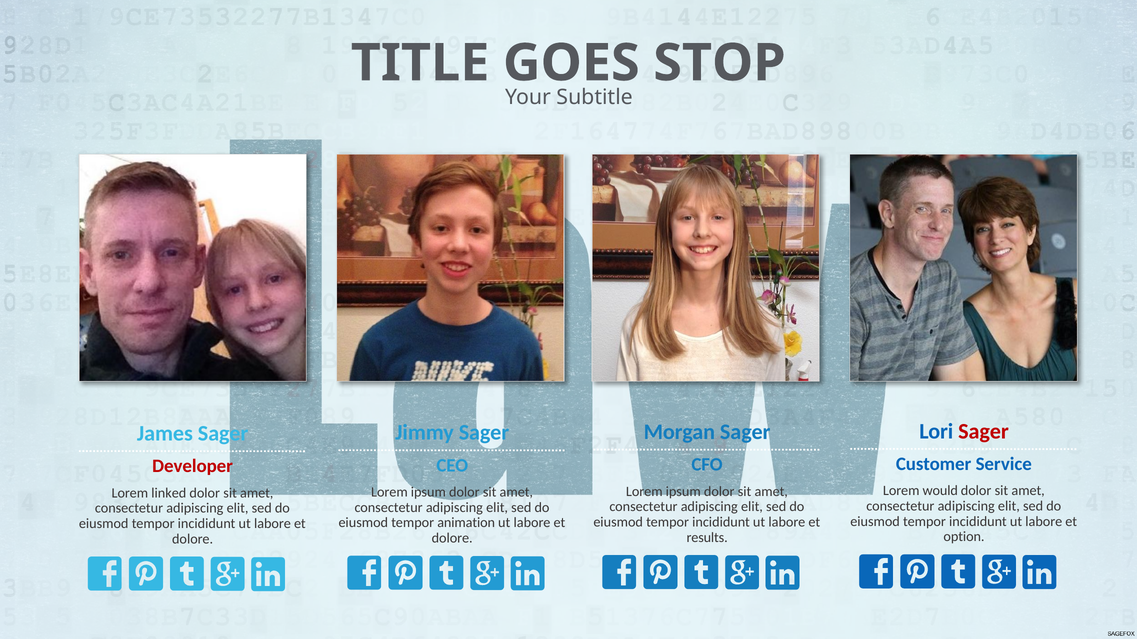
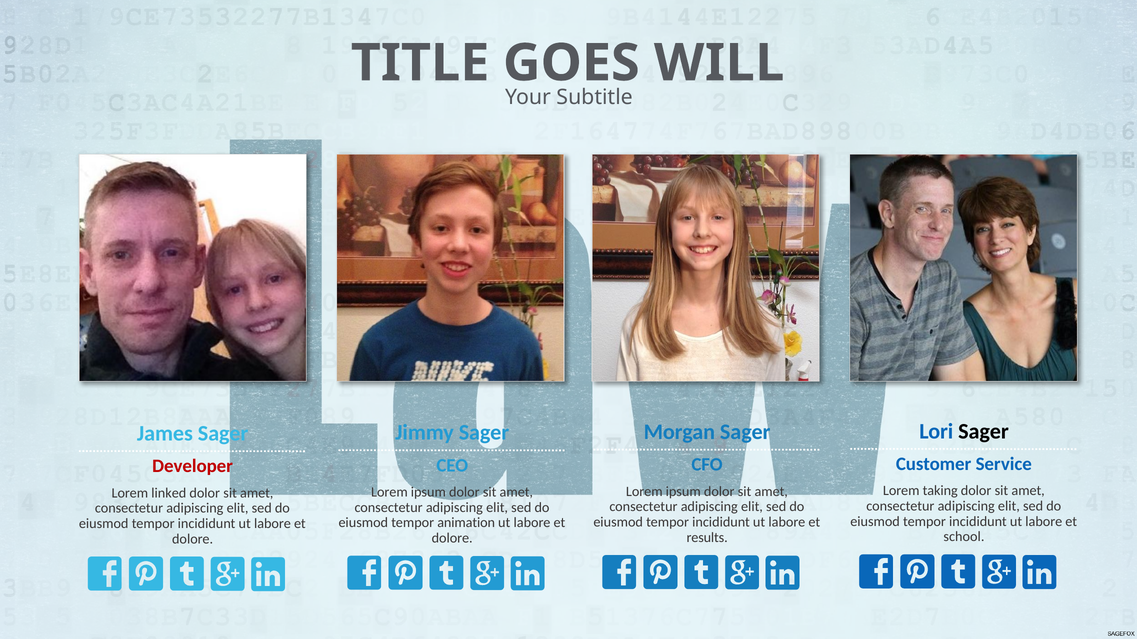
STOP: STOP -> WILL
Sager at (984, 432) colour: red -> black
would: would -> taking
option: option -> school
